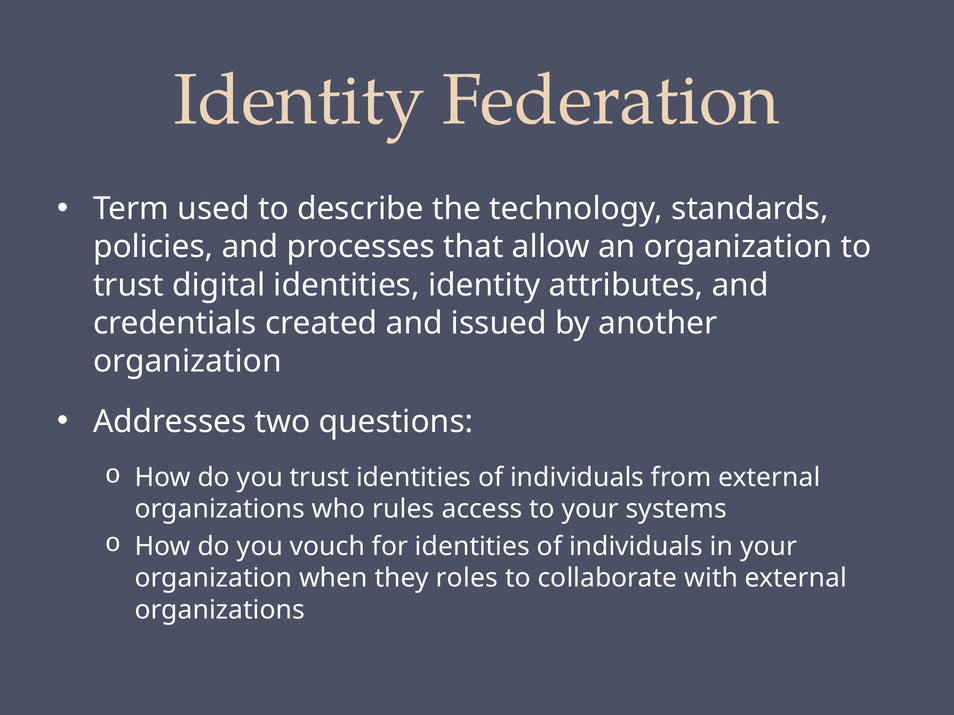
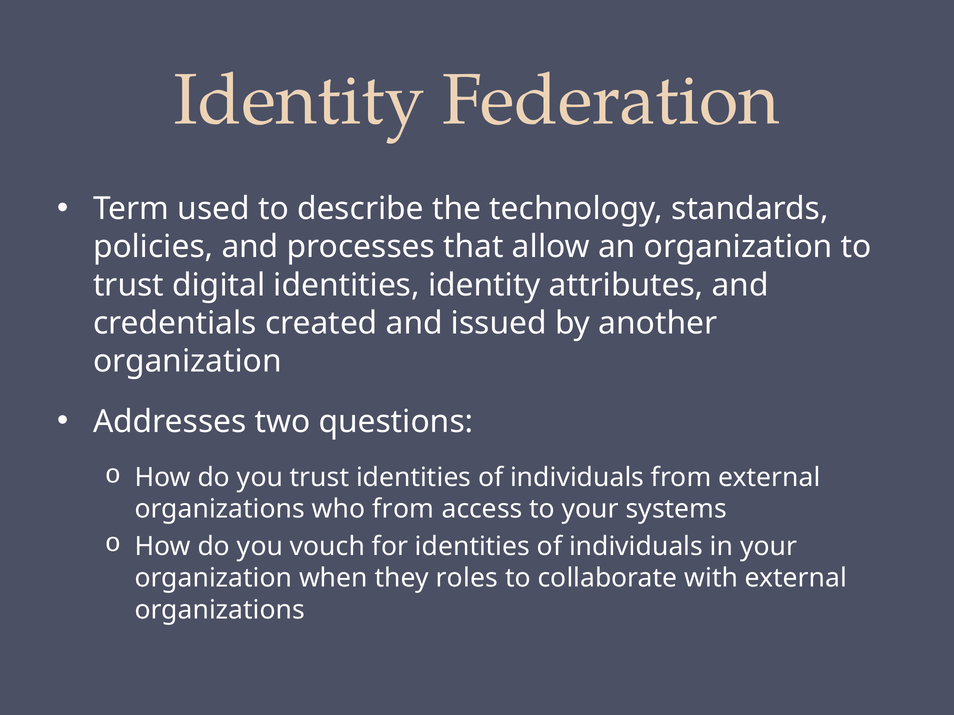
who rules: rules -> from
